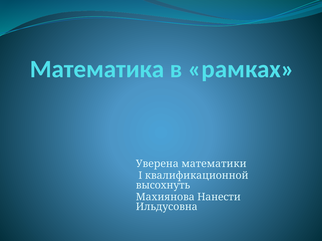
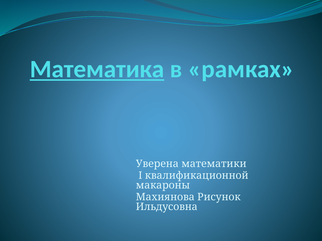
Математика underline: none -> present
высохнуть: высохнуть -> макароны
Нанести: Нанести -> Рисунок
